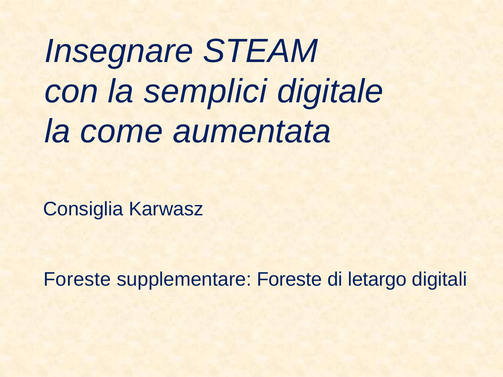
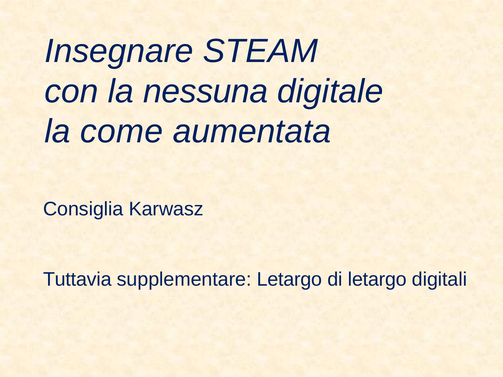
semplici: semplici -> nessuna
Foreste at (77, 280): Foreste -> Tuttavia
supplementare Foreste: Foreste -> Letargo
